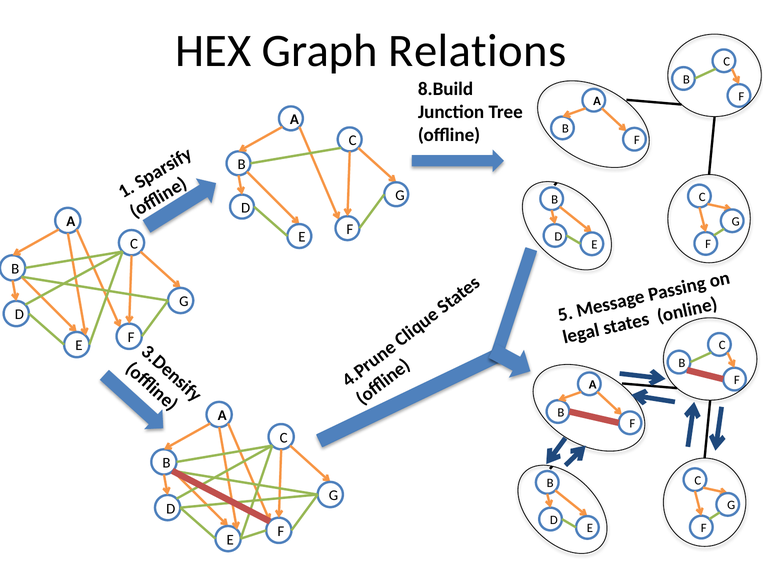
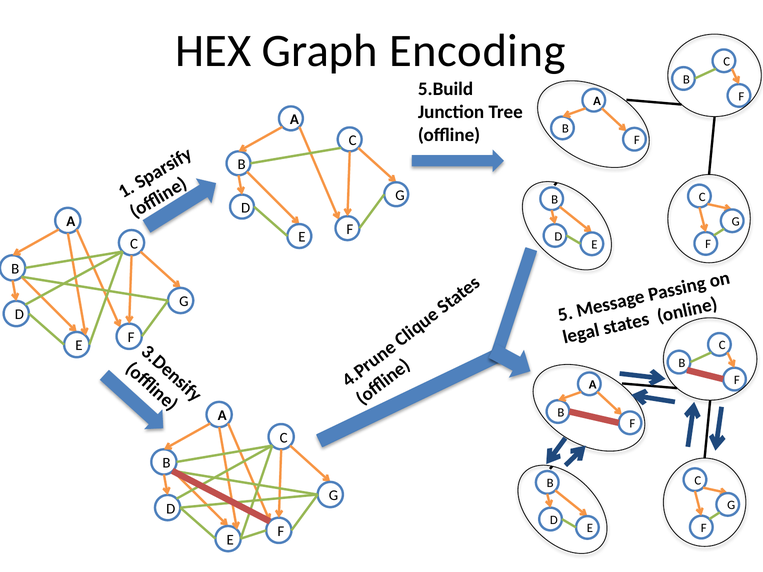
Relations: Relations -> Encoding
8.Build: 8.Build -> 5.Build
